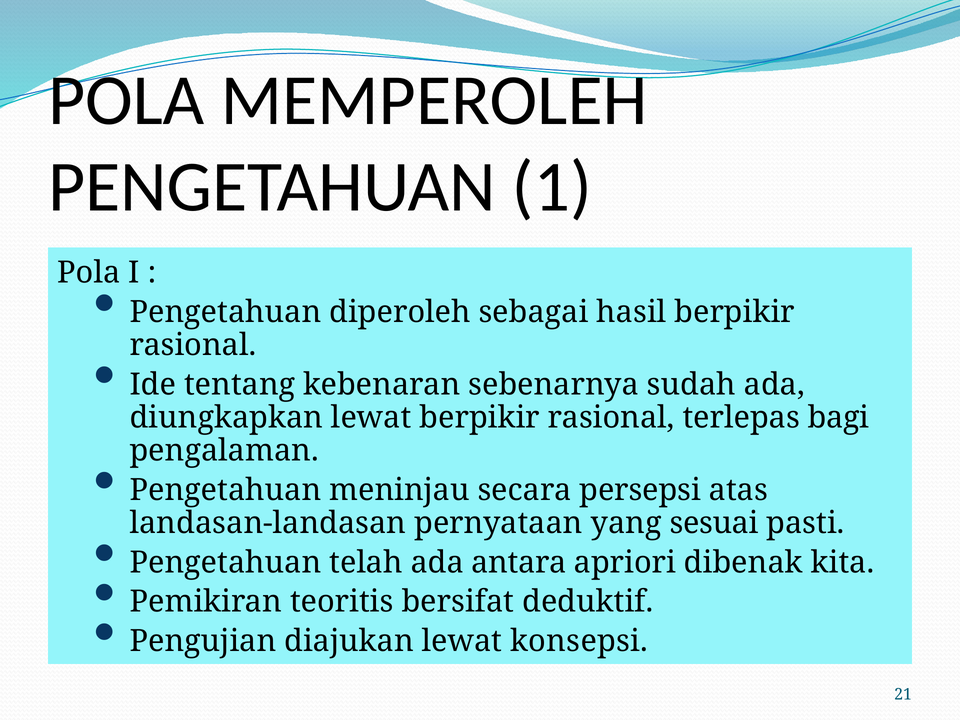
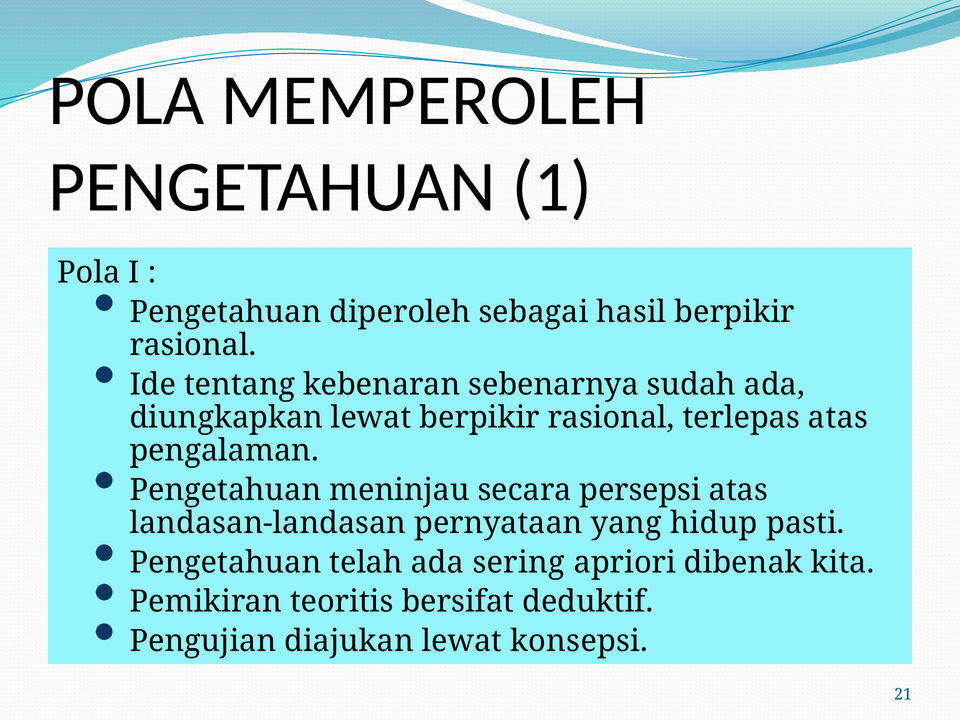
terlepas bagi: bagi -> atas
sesuai: sesuai -> hidup
antara: antara -> sering
